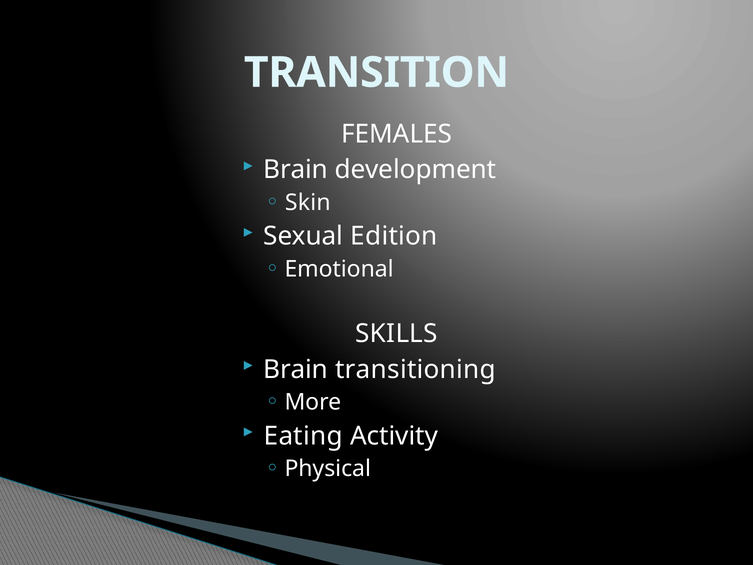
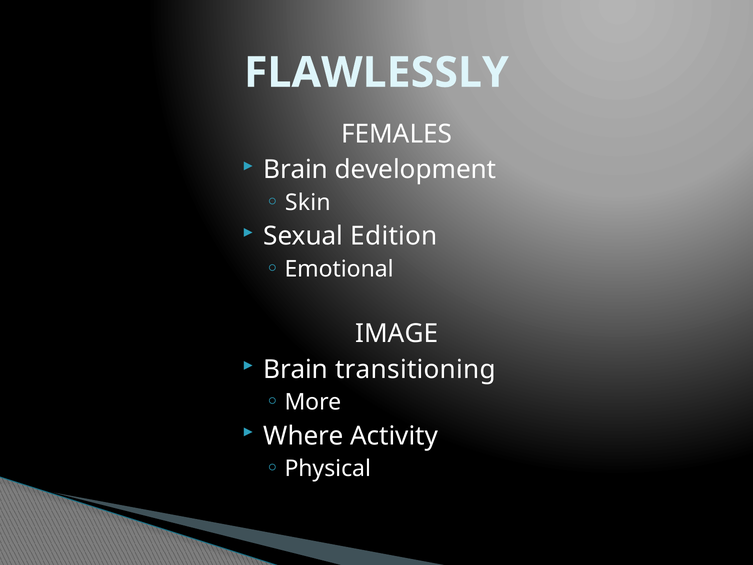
TRANSITION: TRANSITION -> FLAWLESSLY
SKILLS: SKILLS -> IMAGE
Eating: Eating -> Where
